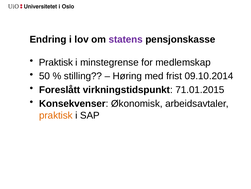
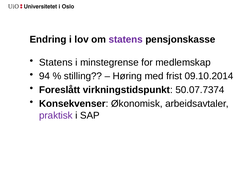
Praktisk at (56, 62): Praktisk -> Statens
50: 50 -> 94
71.01.2015: 71.01.2015 -> 50.07.7374
praktisk at (56, 115) colour: orange -> purple
